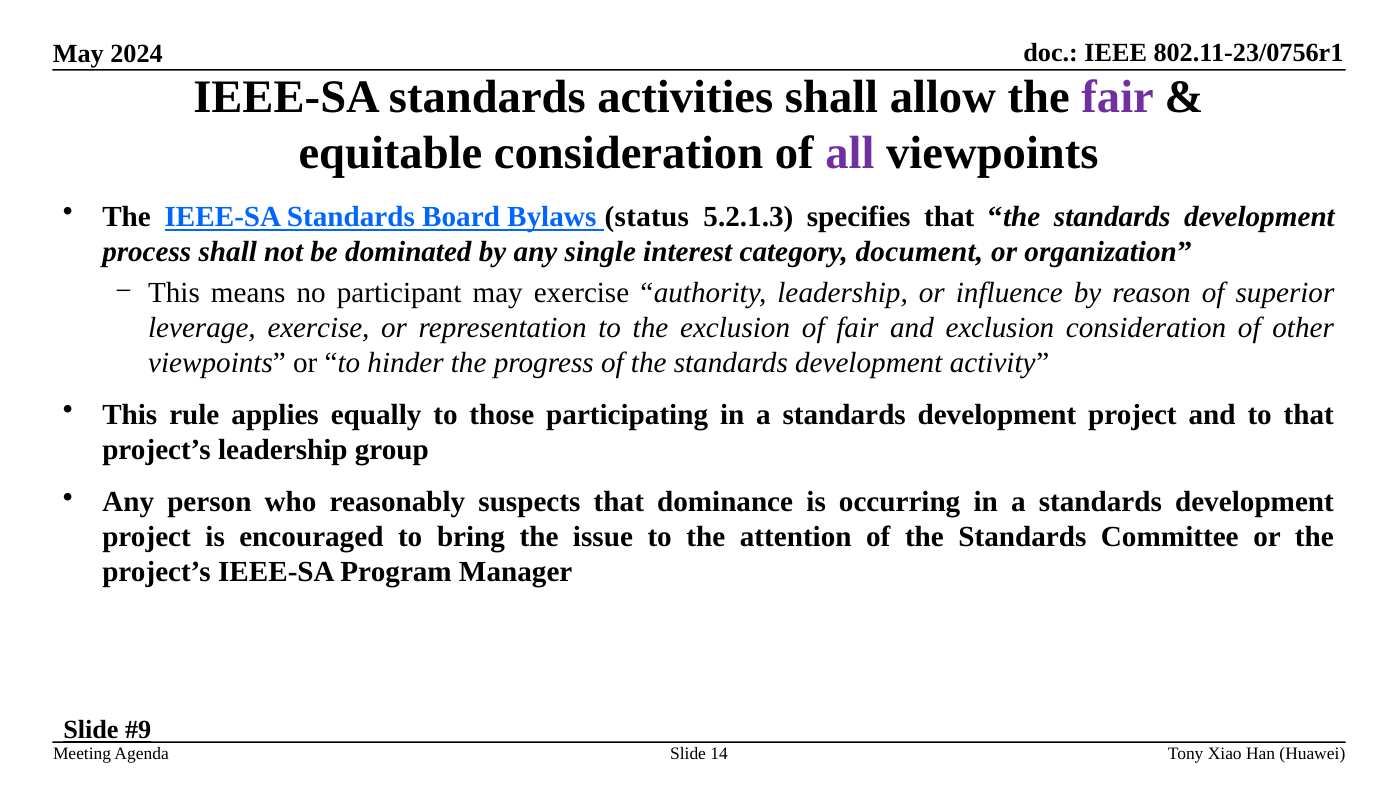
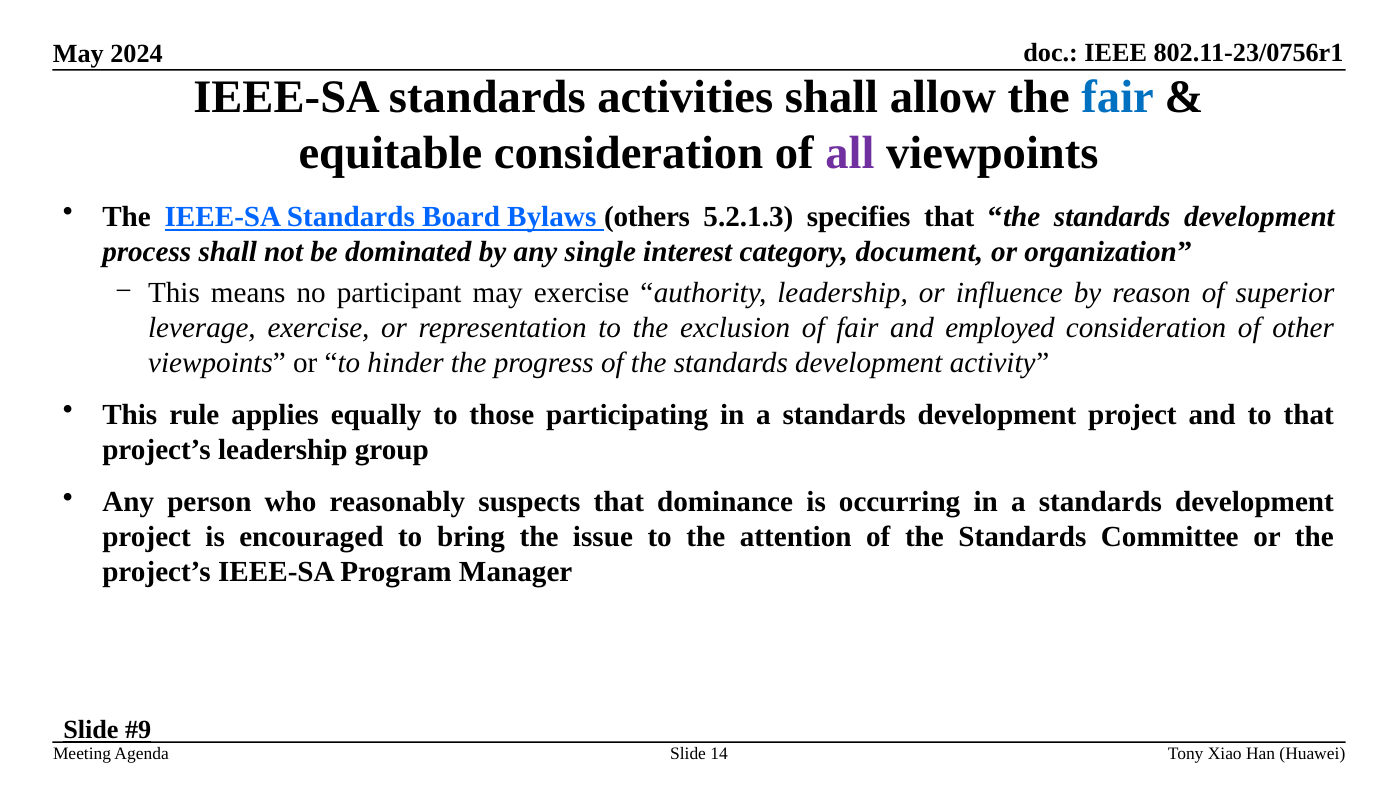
fair at (1118, 98) colour: purple -> blue
status: status -> others
and exclusion: exclusion -> employed
